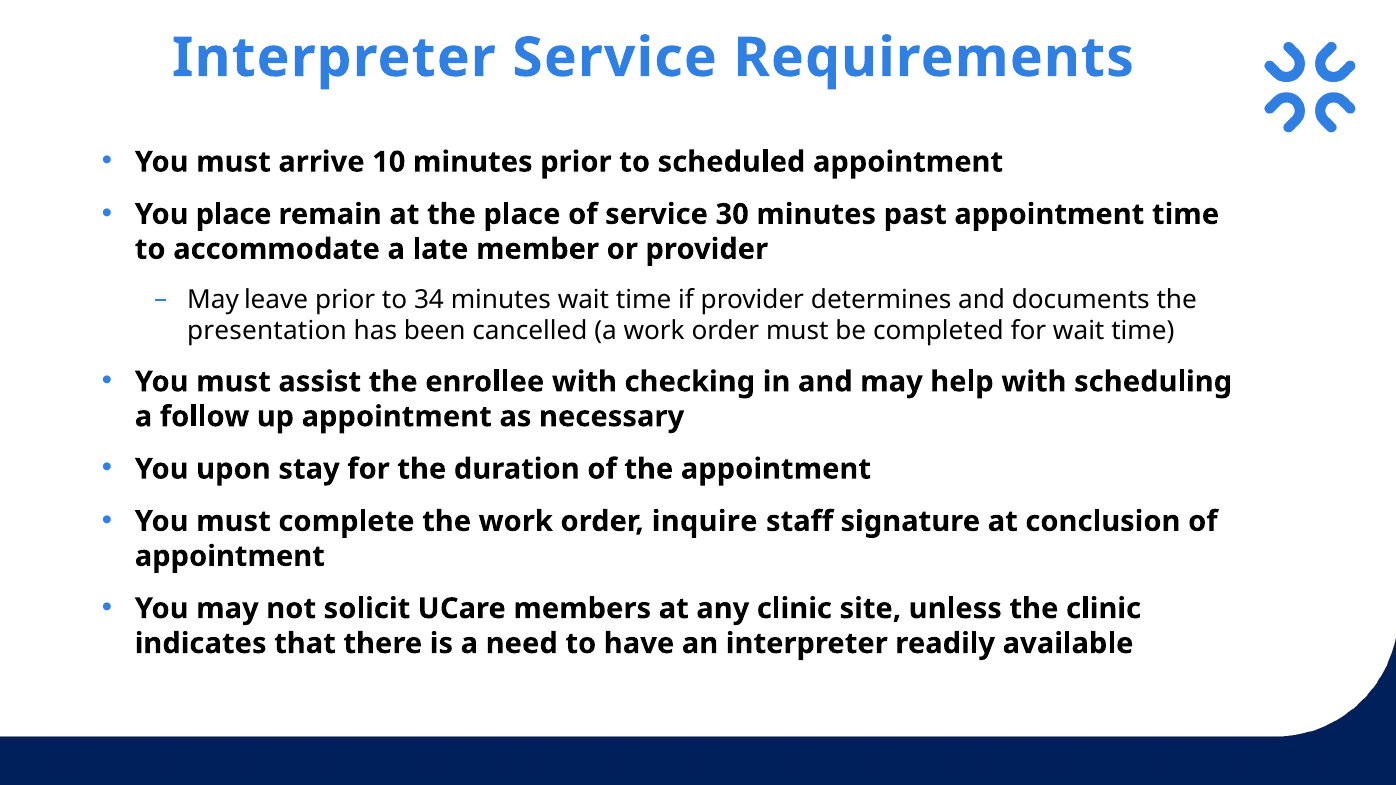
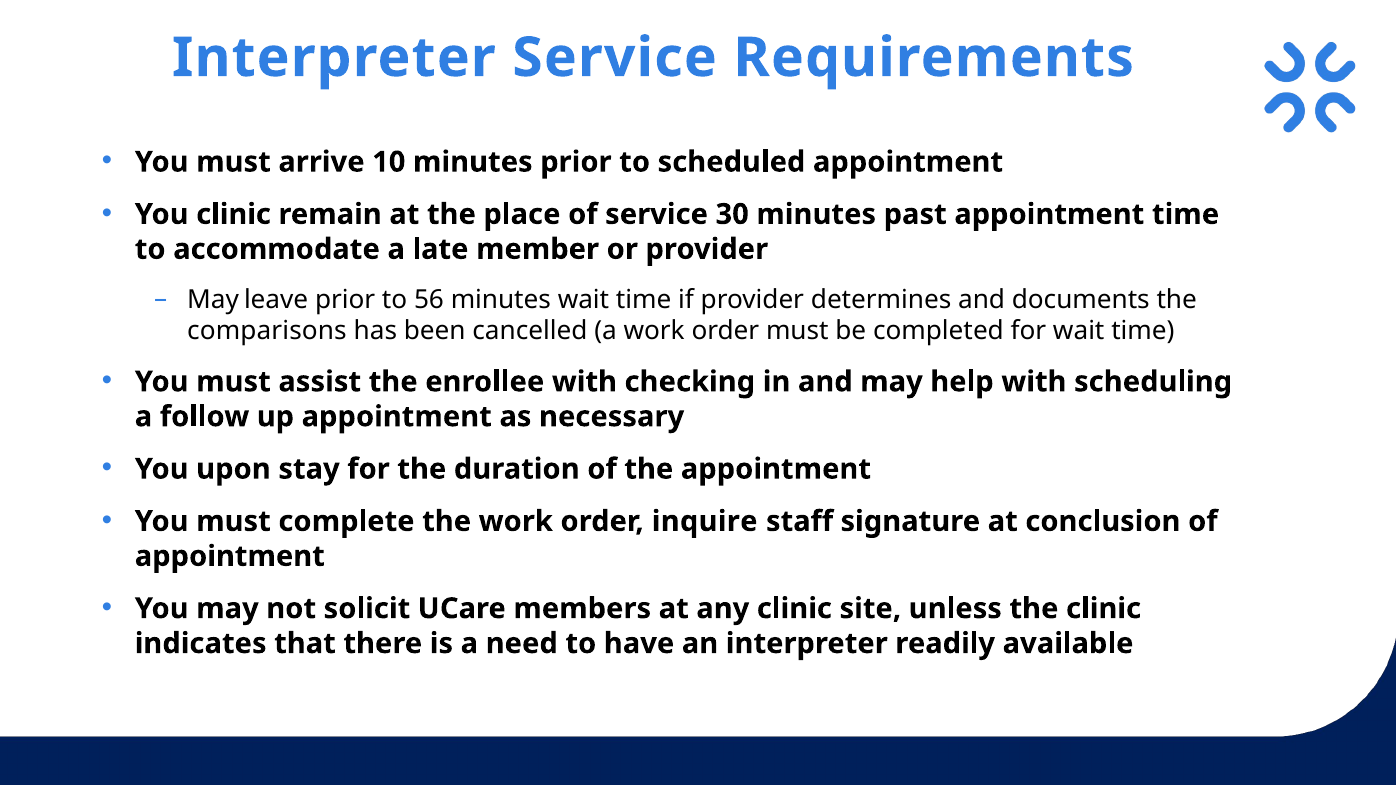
You place: place -> clinic
34: 34 -> 56
presentation: presentation -> comparisons
